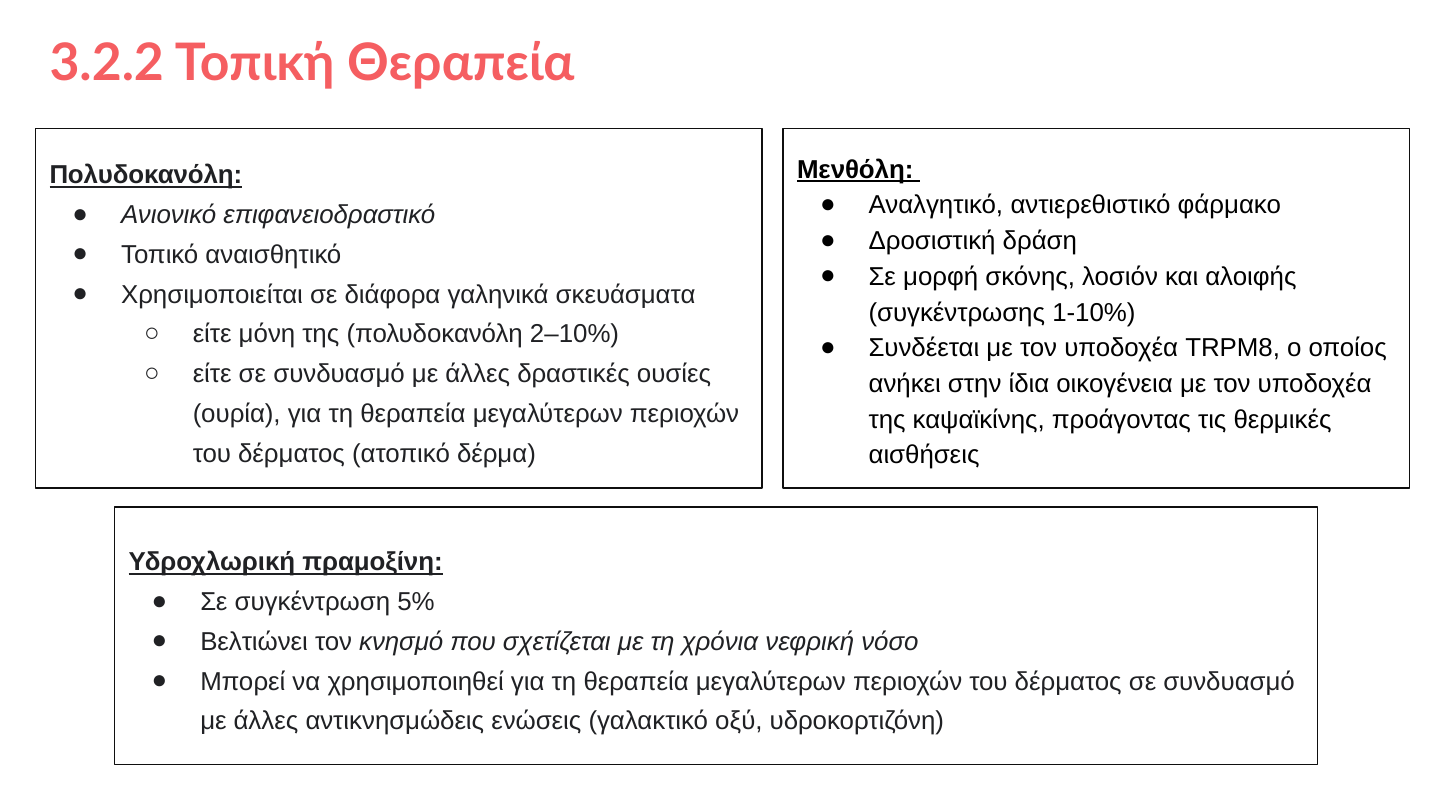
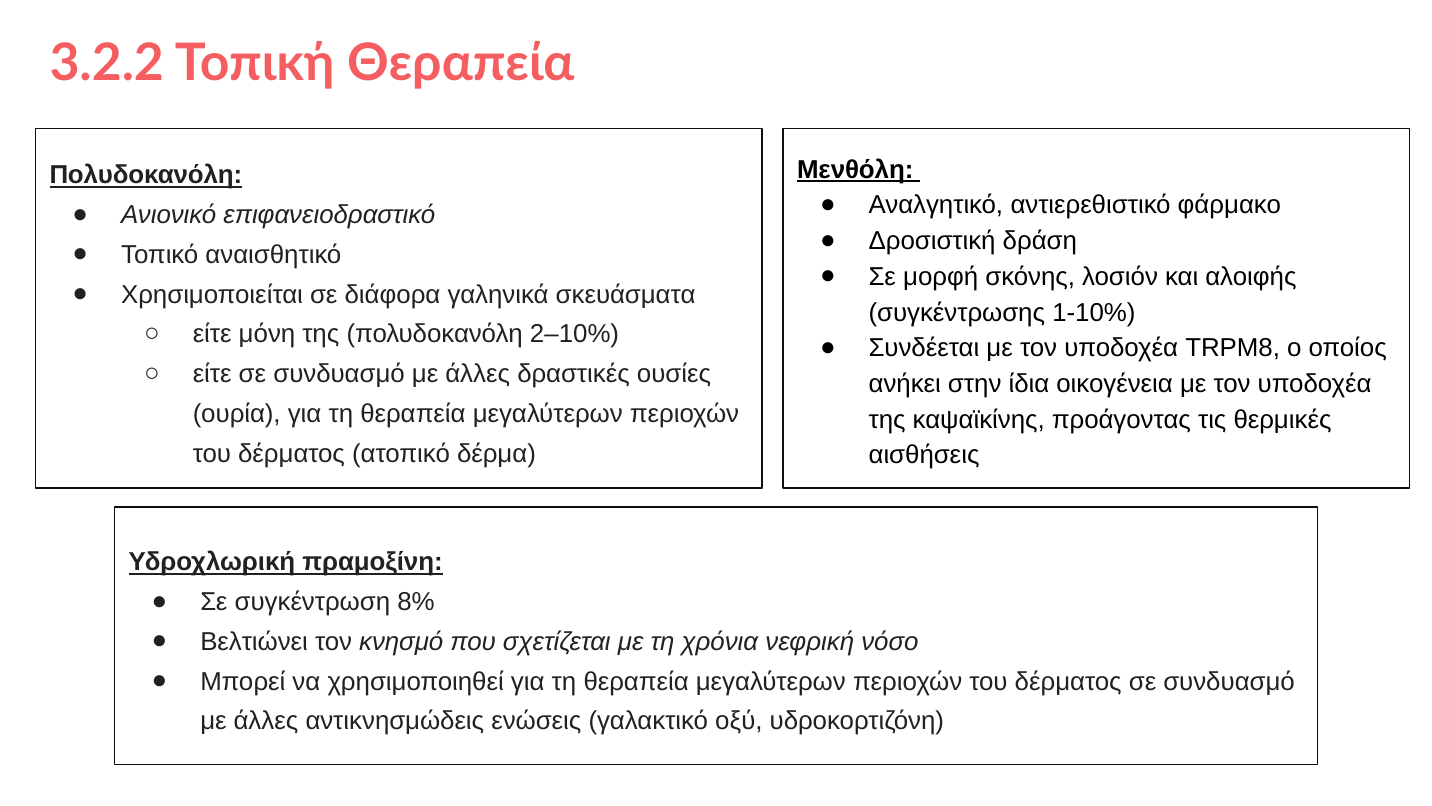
5%: 5% -> 8%
